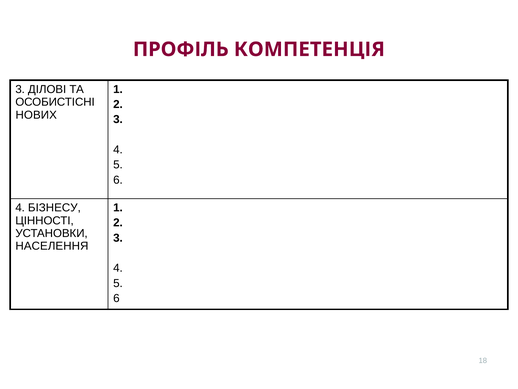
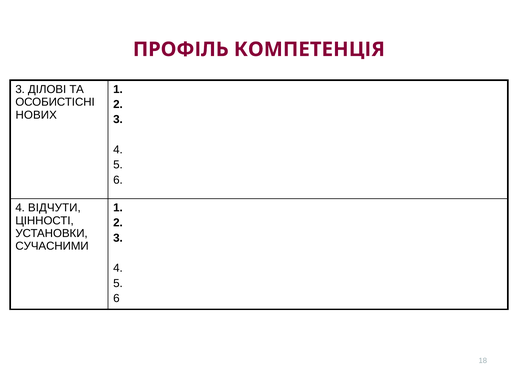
БІЗНЕСУ: БІЗНЕСУ -> ВІДЧУТИ
НАСЕЛЕННЯ: НАСЕЛЕННЯ -> СУЧАСНИМИ
